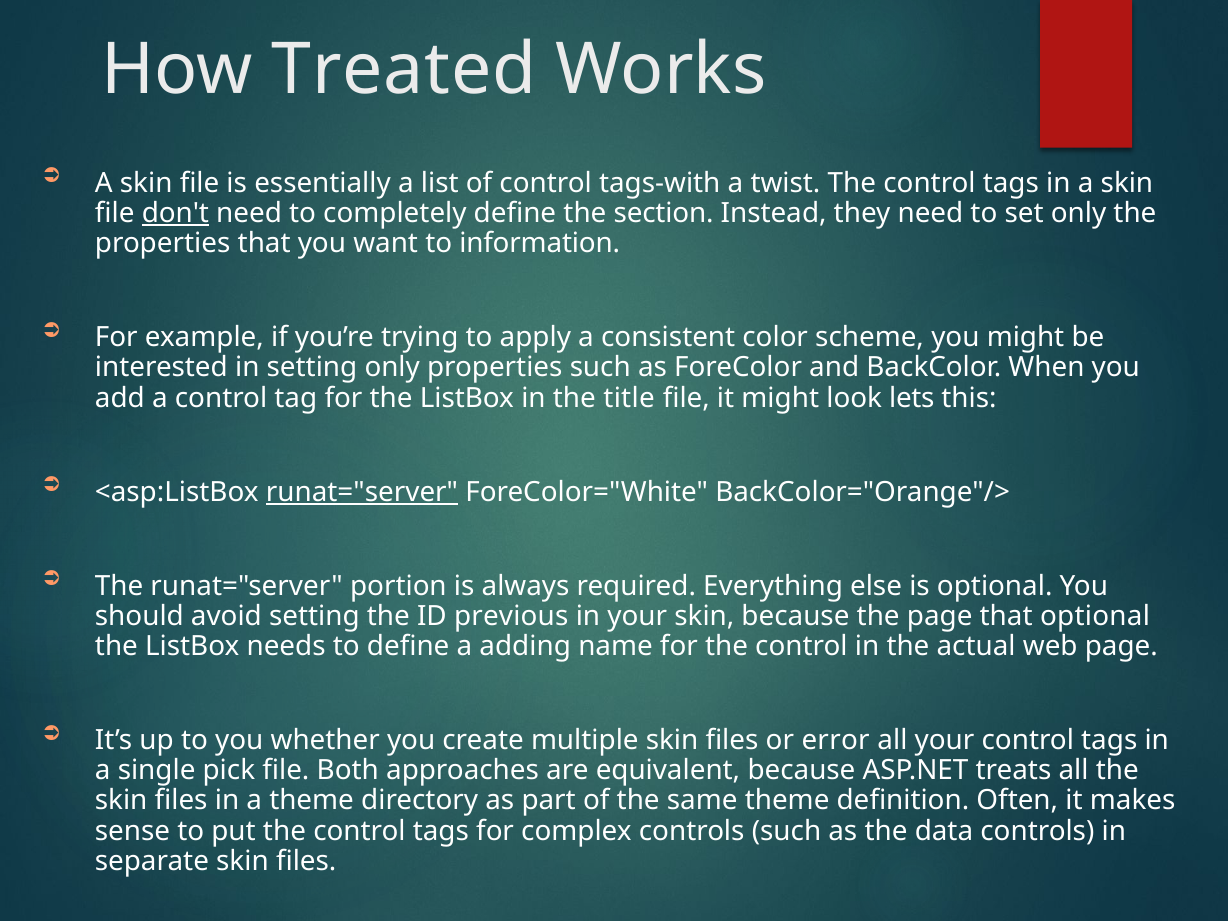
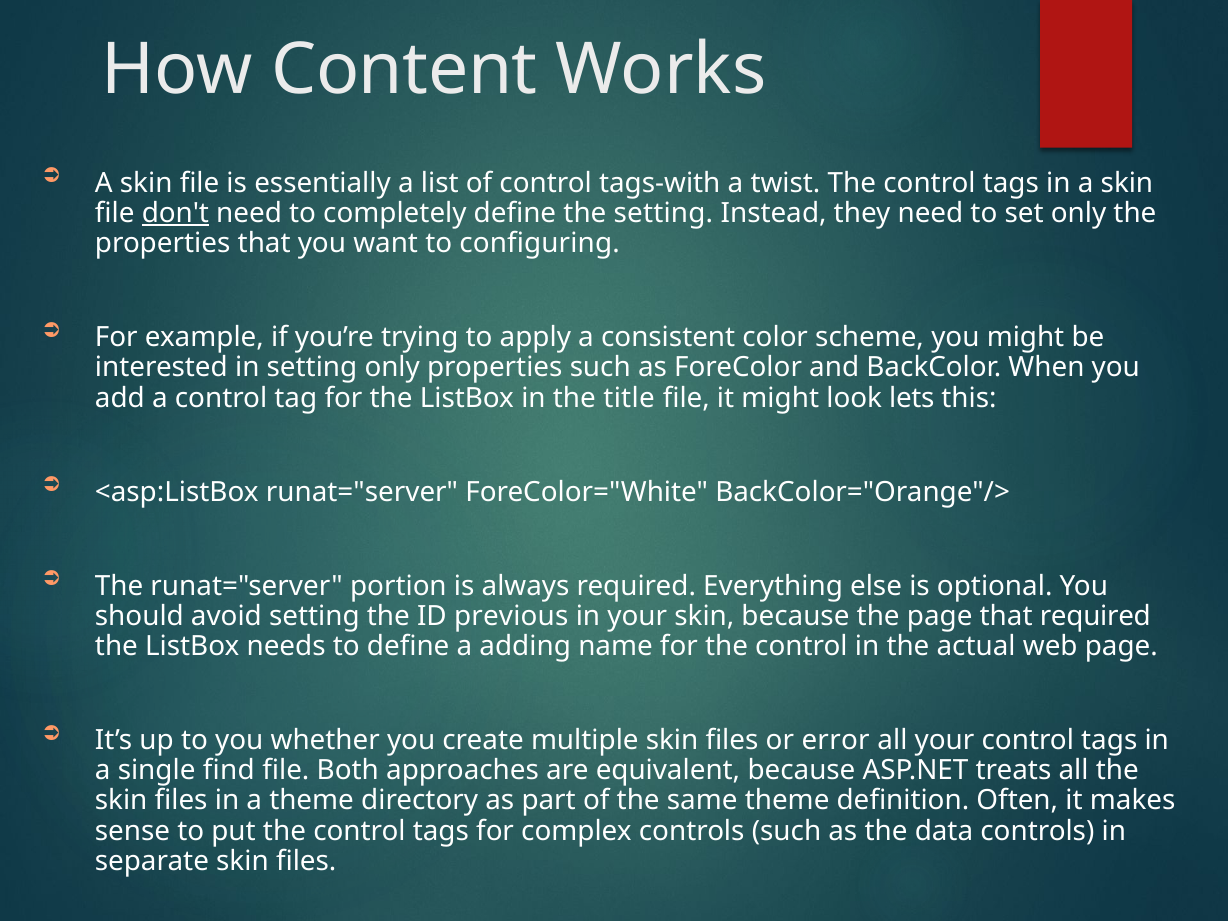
Treated: Treated -> Content
the section: section -> setting
information: information -> configuring
runat="server at (362, 492) underline: present -> none
that optional: optional -> required
pick: pick -> find
